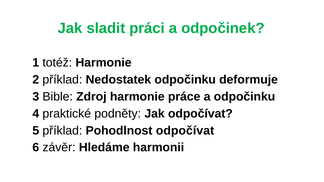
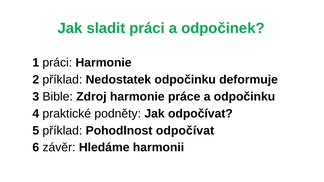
1 totéž: totéž -> práci
